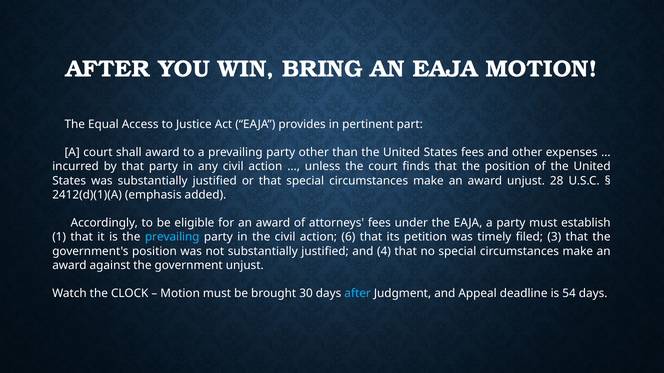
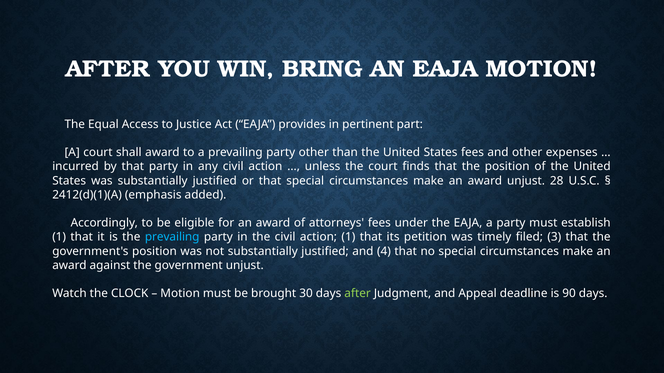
action 6: 6 -> 1
after at (358, 294) colour: light blue -> light green
54: 54 -> 90
